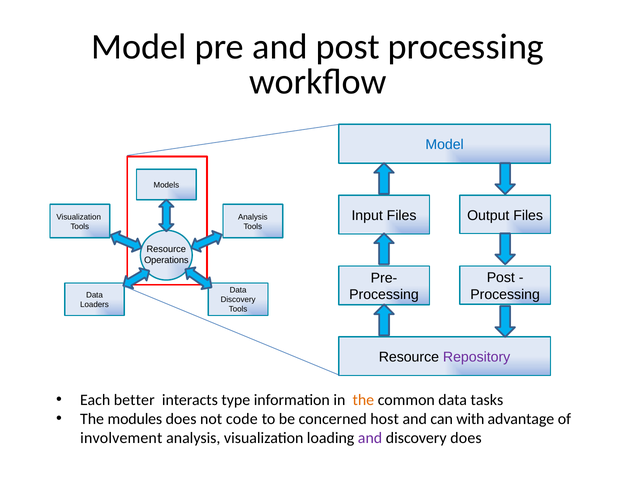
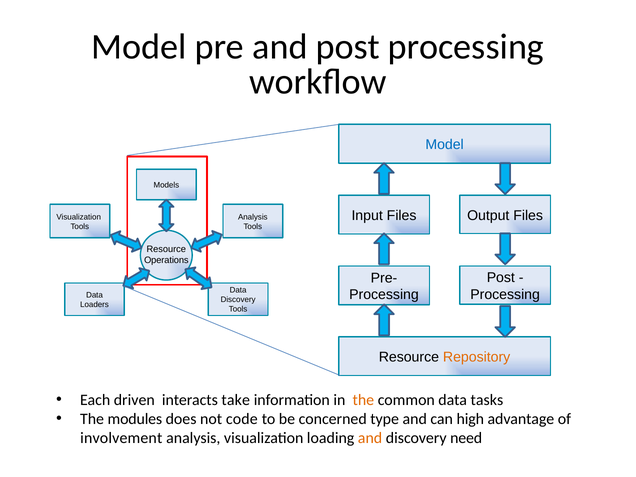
Repository colour: purple -> orange
better: better -> driven
type: type -> take
host: host -> type
with: with -> high
and at (370, 438) colour: purple -> orange
discovery does: does -> need
